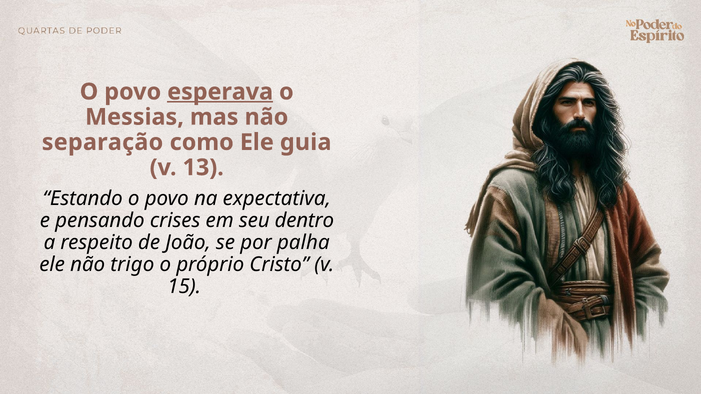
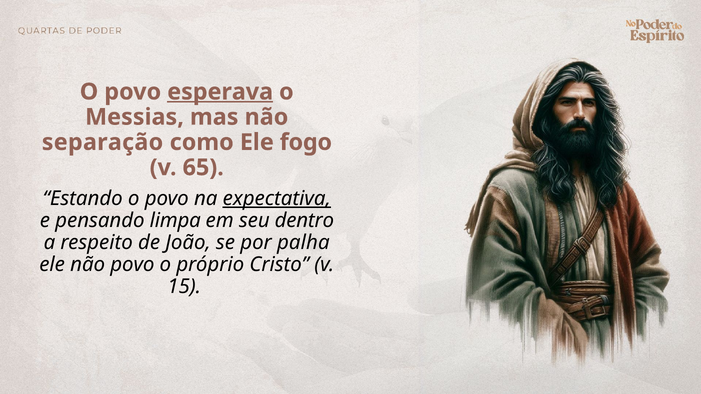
guia: guia -> fogo
13: 13 -> 65
expectativa underline: none -> present
crises: crises -> limpa
não trigo: trigo -> povo
